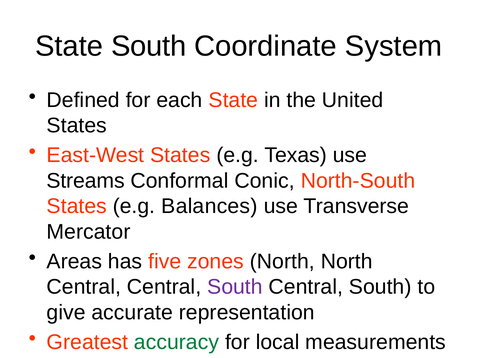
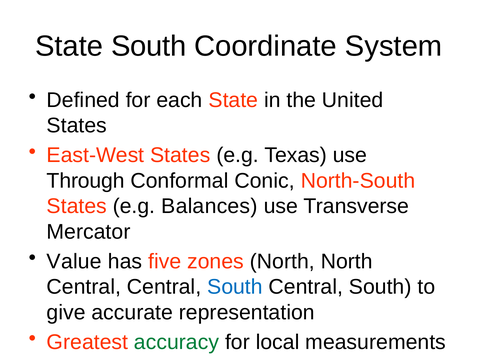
Streams: Streams -> Through
Areas: Areas -> Value
South at (235, 287) colour: purple -> blue
